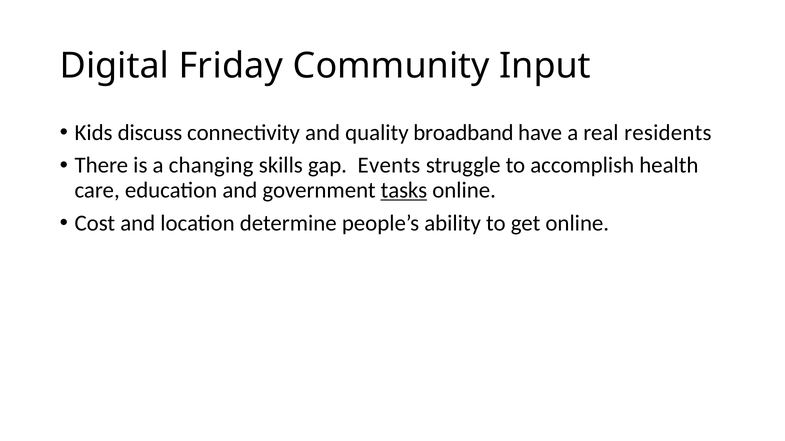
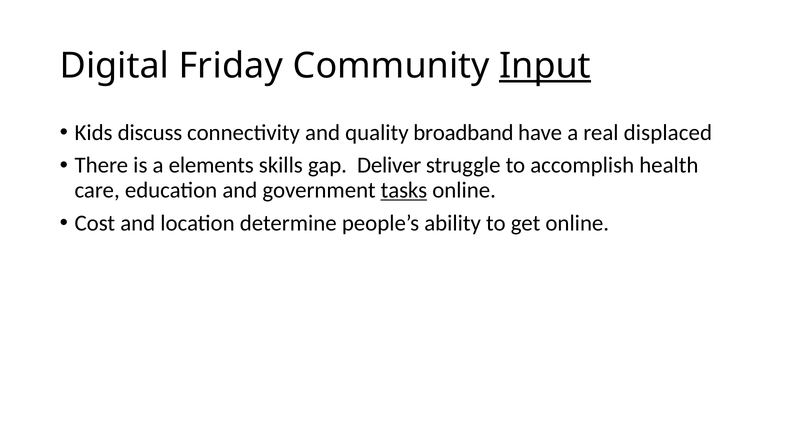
Input underline: none -> present
residents: residents -> displaced
changing: changing -> elements
Events: Events -> Deliver
